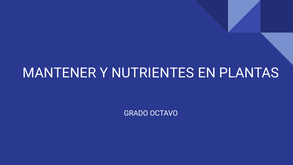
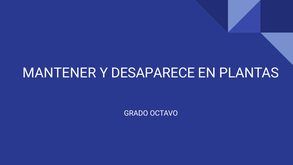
NUTRIENTES: NUTRIENTES -> DESAPARECE
